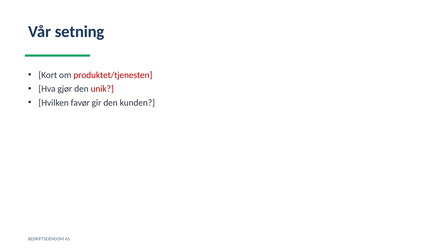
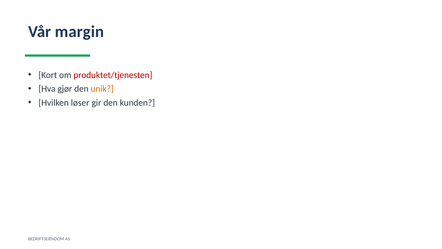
setning: setning -> margin
unik colour: red -> orange
favør: favør -> løser
